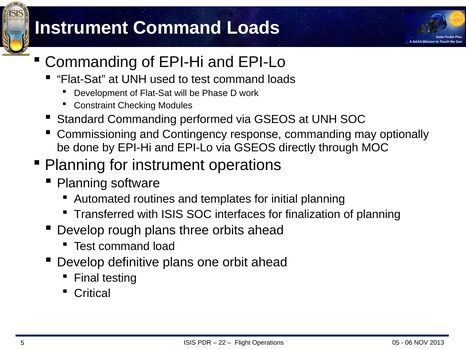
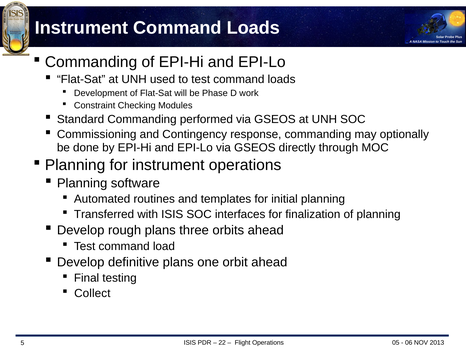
Critical: Critical -> Collect
